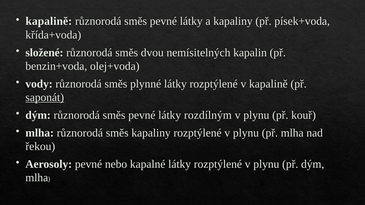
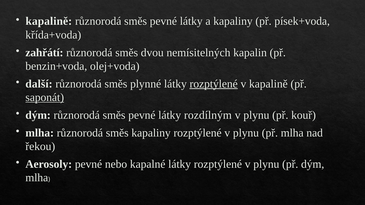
složené: složené -> zahřátí
vody: vody -> další
rozptýlené at (214, 84) underline: none -> present
